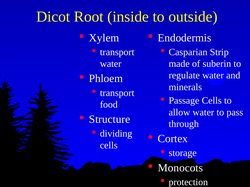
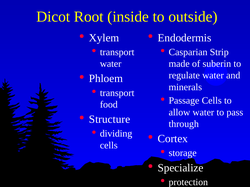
Monocots: Monocots -> Specialize
